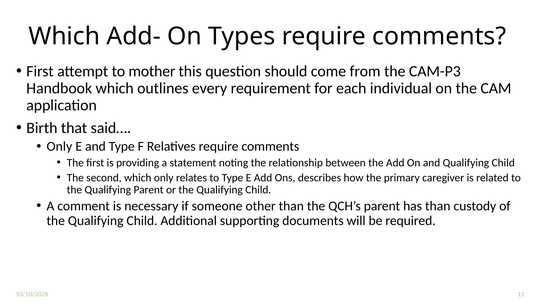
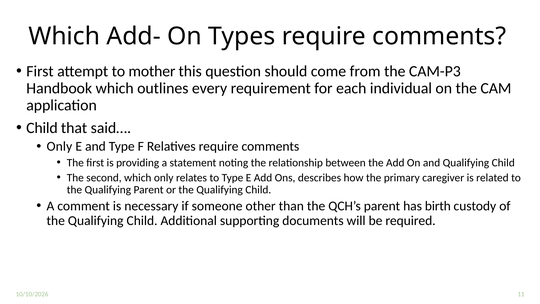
Birth at (42, 128): Birth -> Child
has than: than -> birth
